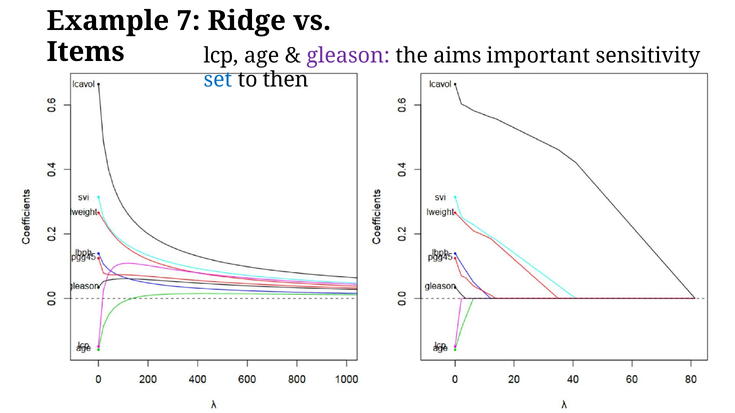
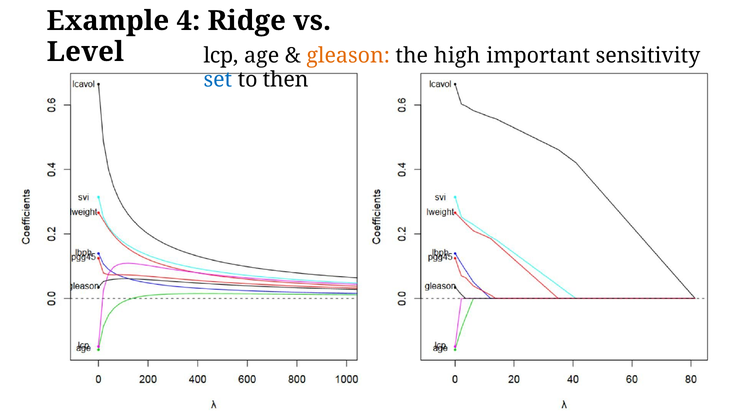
7: 7 -> 4
Items: Items -> Level
gleason colour: purple -> orange
aims: aims -> high
